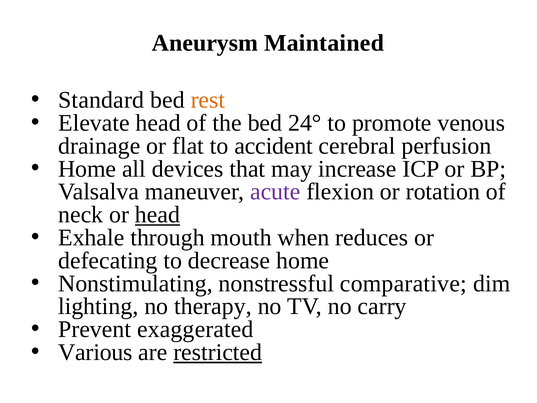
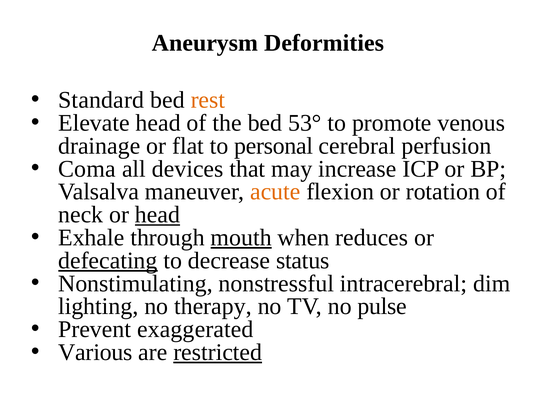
Maintained: Maintained -> Deformities
24°: 24° -> 53°
accident: accident -> personal
Home at (87, 169): Home -> Coma
acute colour: purple -> orange
mouth underline: none -> present
defecating underline: none -> present
decrease home: home -> status
comparative: comparative -> intracerebral
carry: carry -> pulse
